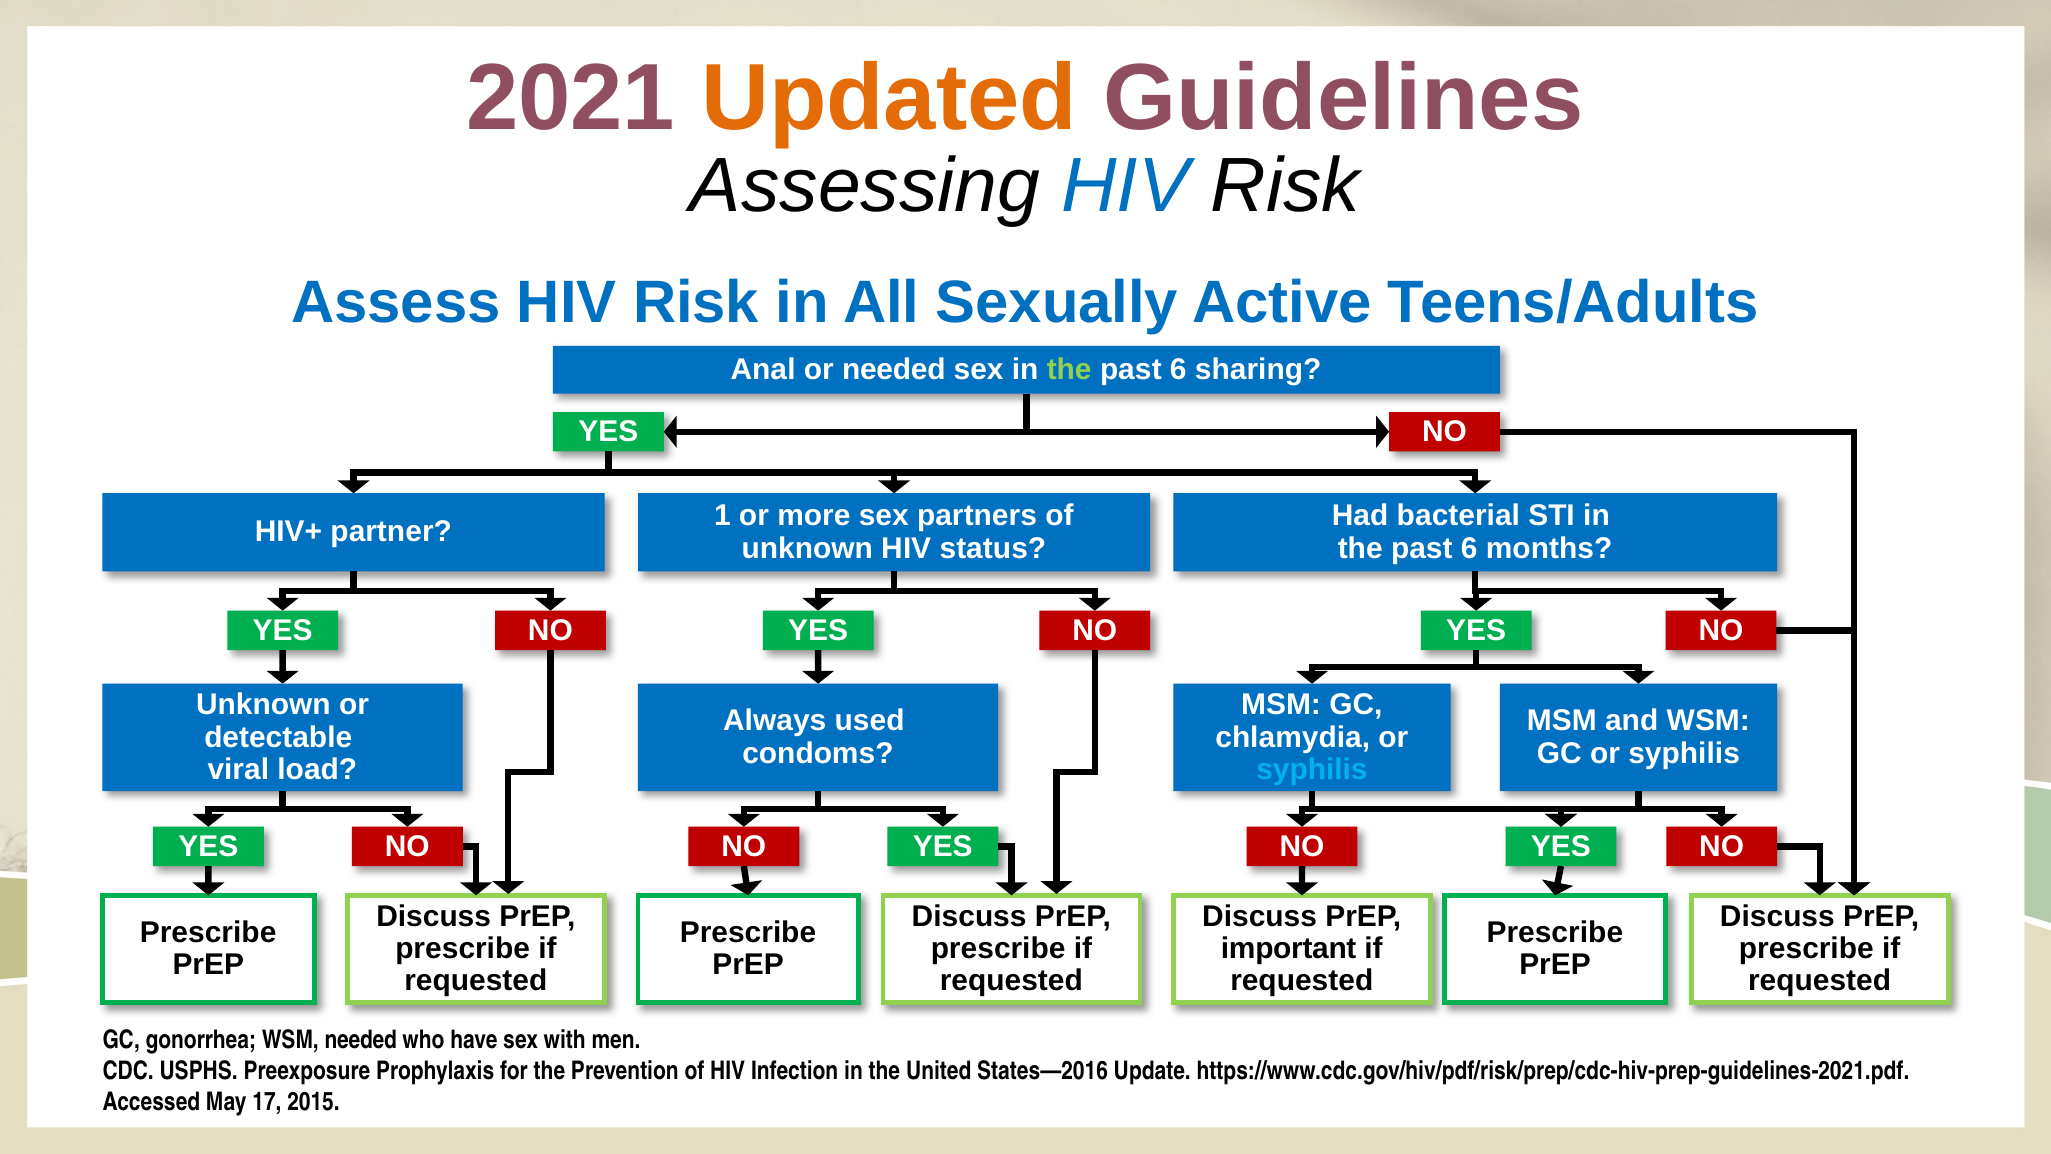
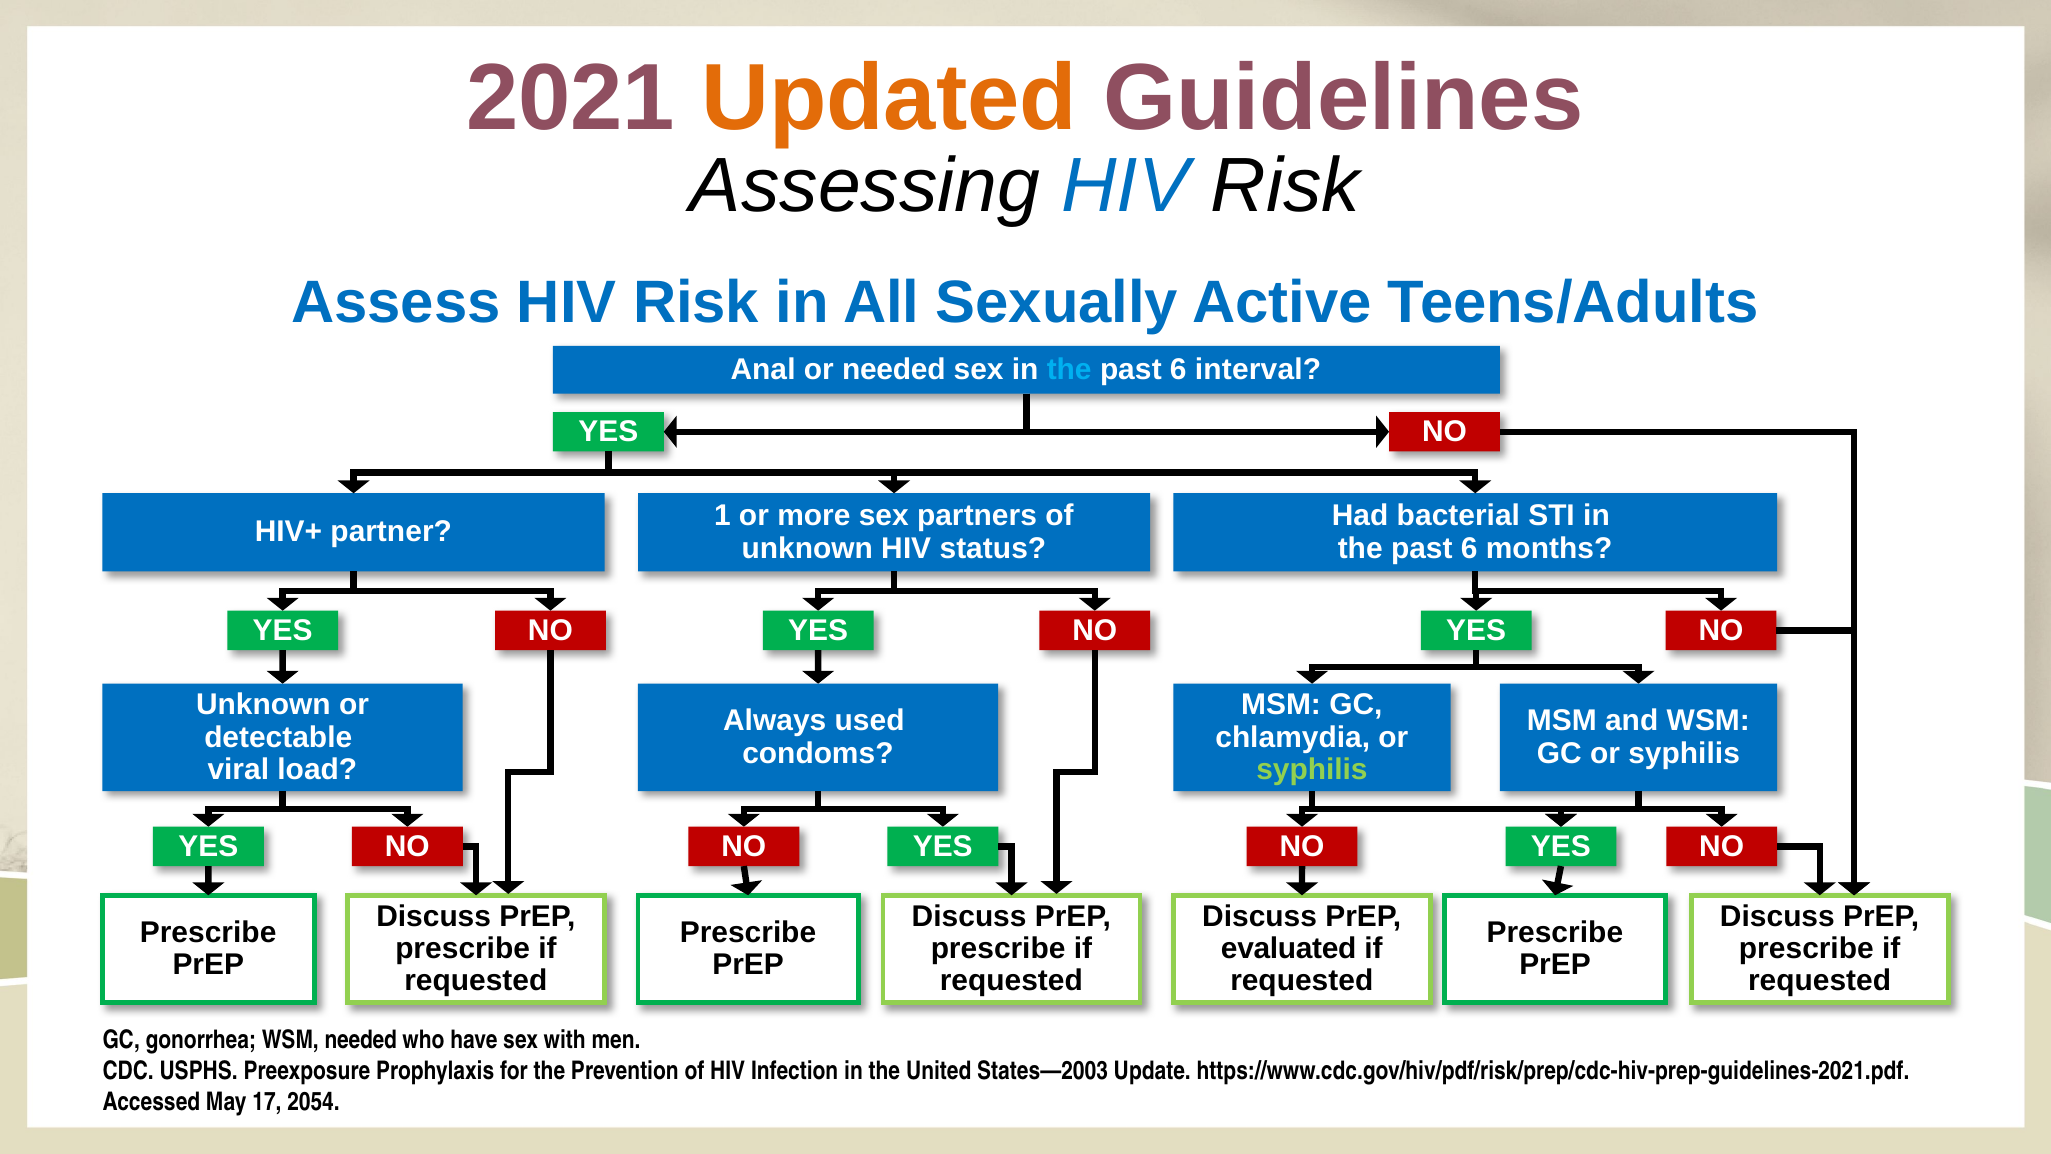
the at (1069, 369) colour: light green -> light blue
sharing: sharing -> interval
syphilis at (1312, 769) colour: light blue -> light green
important: important -> evaluated
States—2016: States—2016 -> States—2003
2015: 2015 -> 2054
